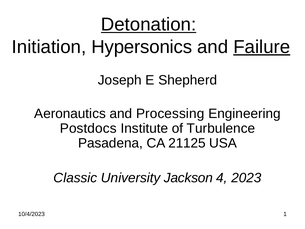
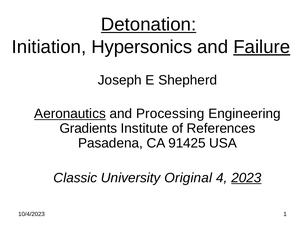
Aeronautics underline: none -> present
Postdocs: Postdocs -> Gradients
Turbulence: Turbulence -> References
21125: 21125 -> 91425
Jackson: Jackson -> Original
2023 underline: none -> present
